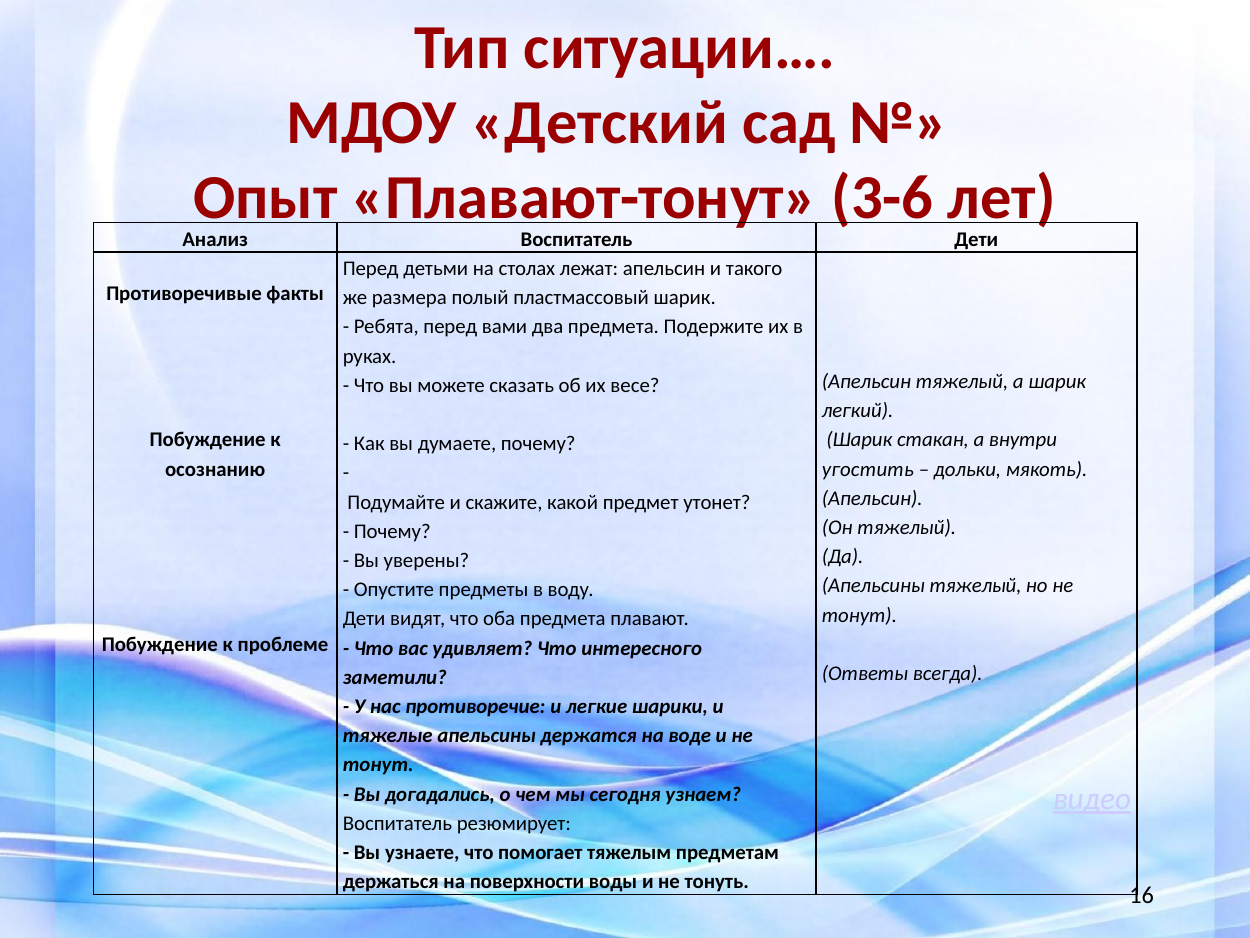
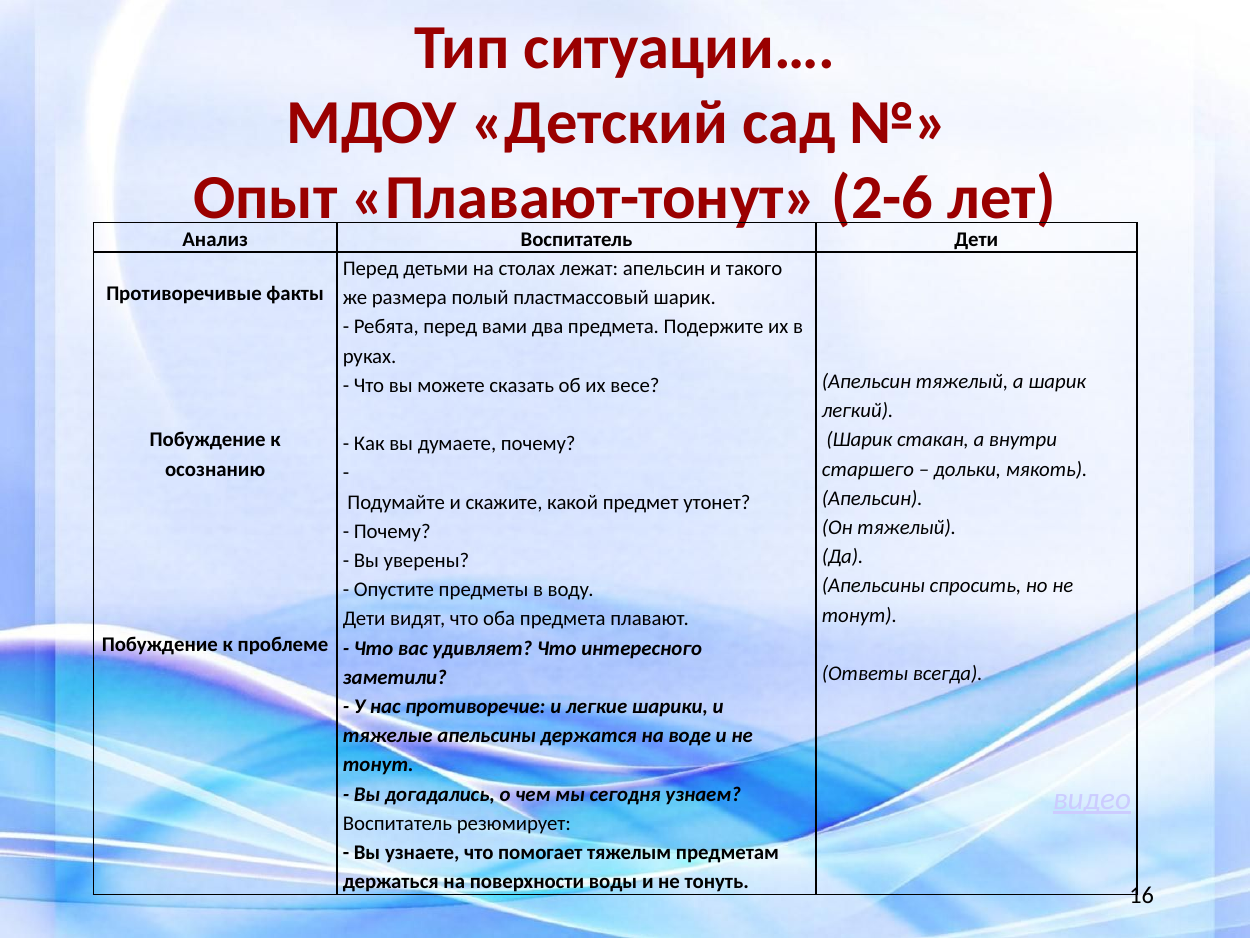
3-6: 3-6 -> 2-6
угостить: угостить -> старшего
Апельсины тяжелый: тяжелый -> спросить
